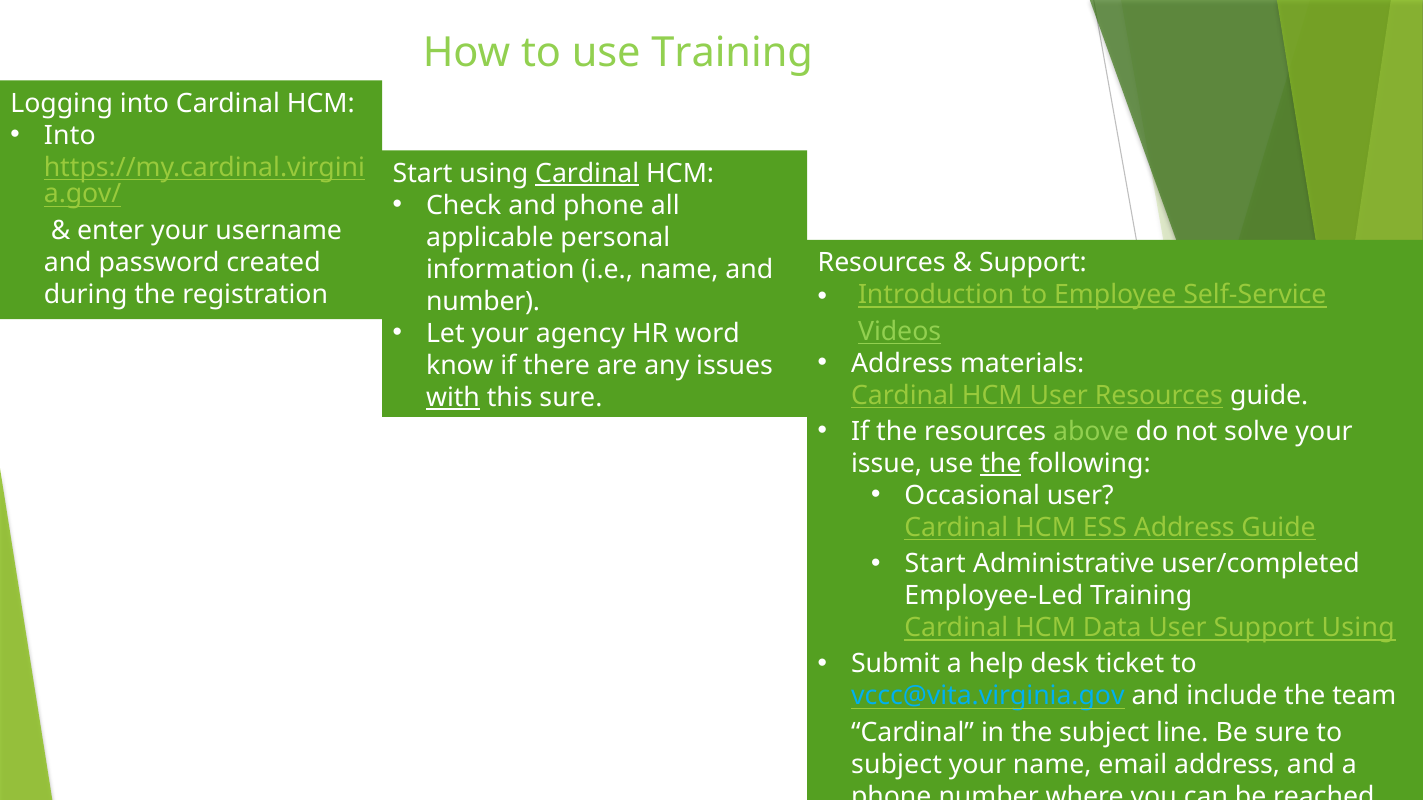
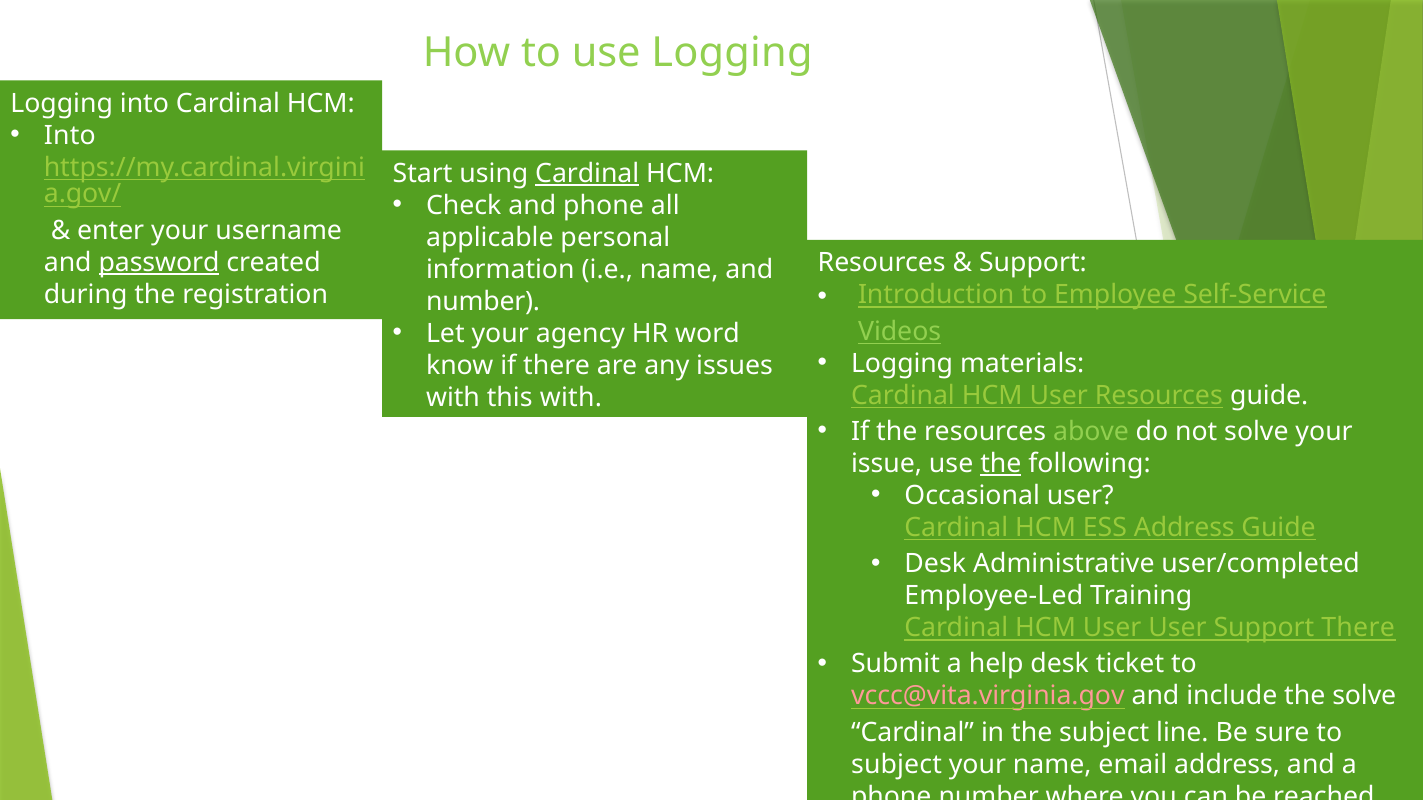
use Training: Training -> Logging
password underline: none -> present
Address at (902, 363): Address -> Logging
with at (453, 398) underline: present -> none
this sure: sure -> with
Start at (935, 564): Start -> Desk
Data at (1112, 628): Data -> User
Support Using: Using -> There
vccc@vita.virginia.gov colour: light blue -> pink
the team: team -> solve
